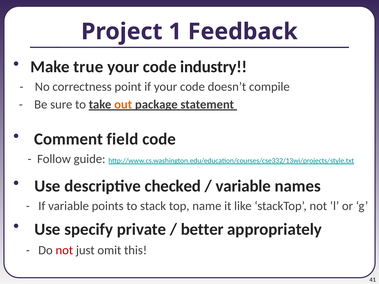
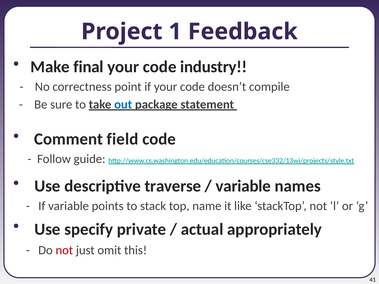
true: true -> final
out colour: orange -> blue
checked: checked -> traverse
better: better -> actual
